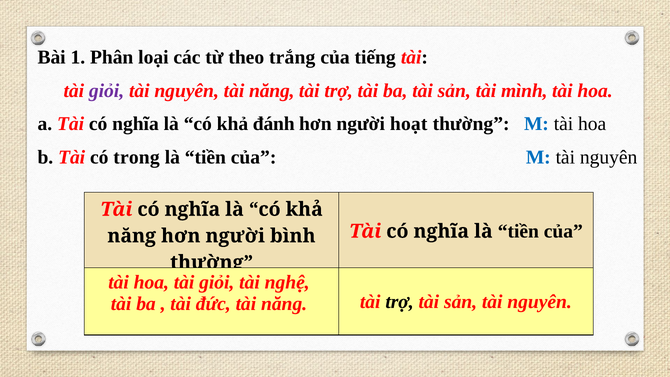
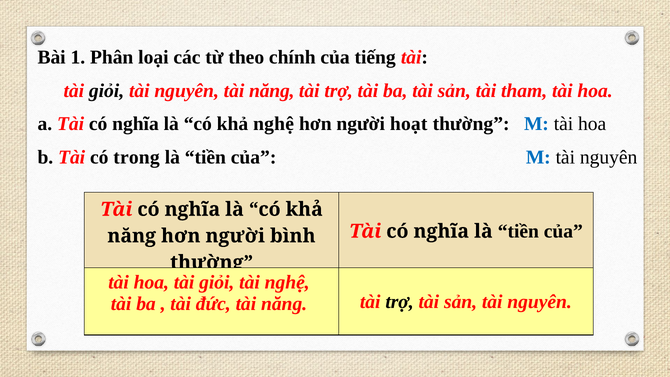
trắng: trắng -> chính
giỏi at (107, 91) colour: purple -> black
mình: mình -> tham
khả đánh: đánh -> nghệ
